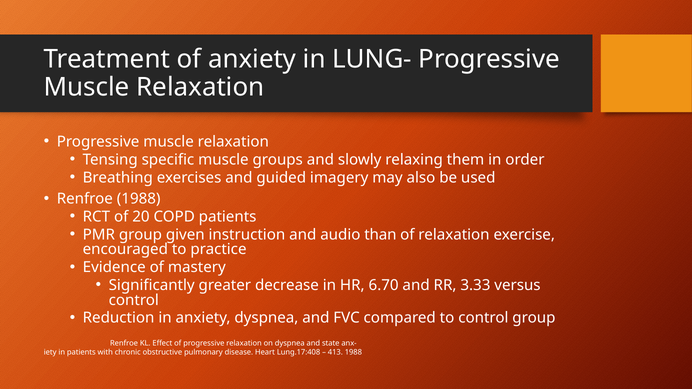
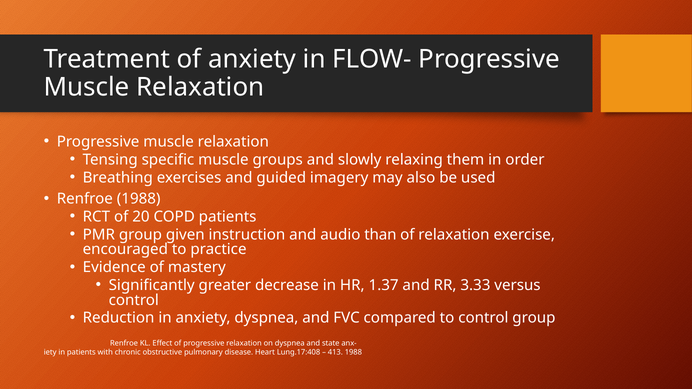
LUNG-: LUNG- -> FLOW-
6.70: 6.70 -> 1.37
